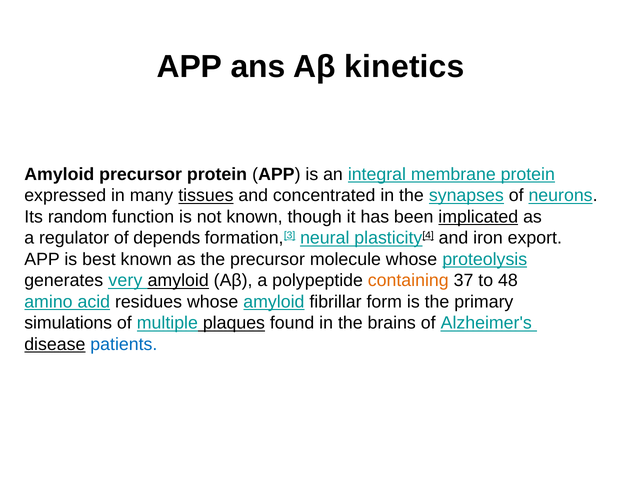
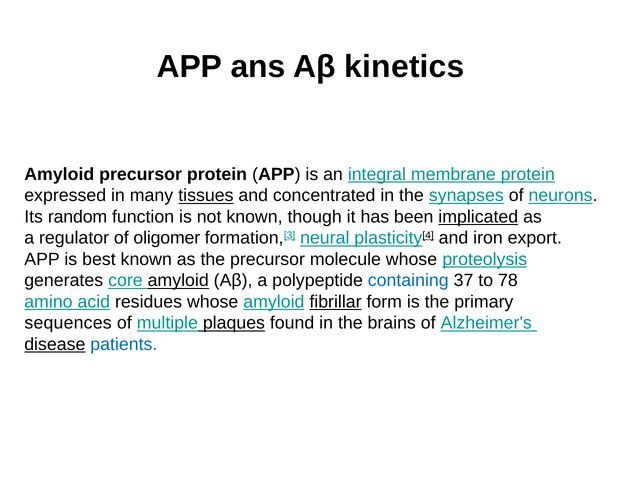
depends: depends -> oligomer
very: very -> core
containing colour: orange -> blue
48: 48 -> 78
fibrillar underline: none -> present
simulations: simulations -> sequences
